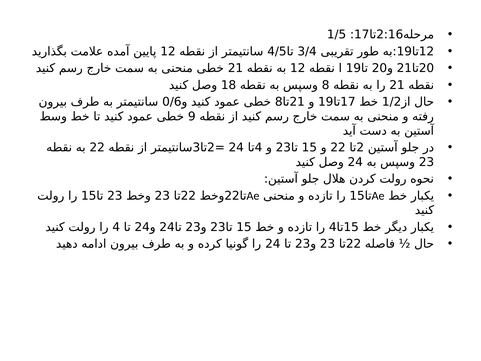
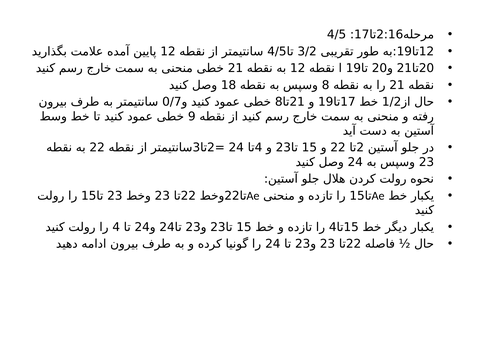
1/5 at (337, 35): 1/5 -> 4/5
3/4: 3/4 -> 3/2
0/6: 0/6 -> 0/7
